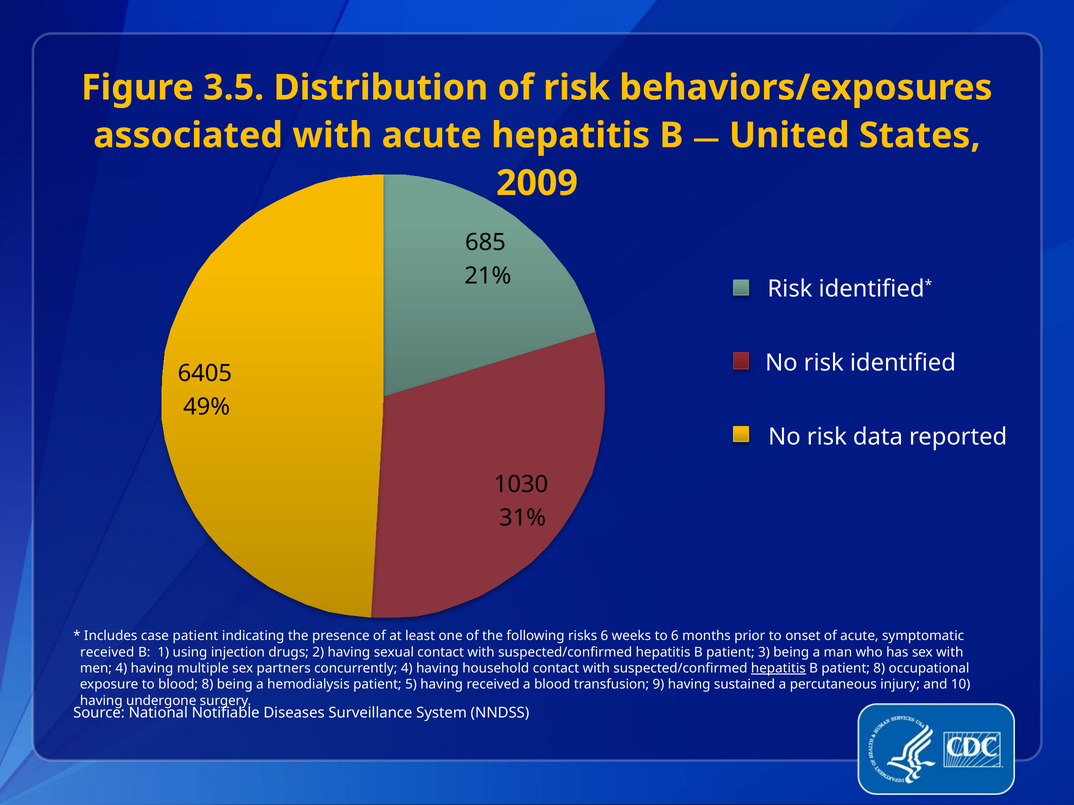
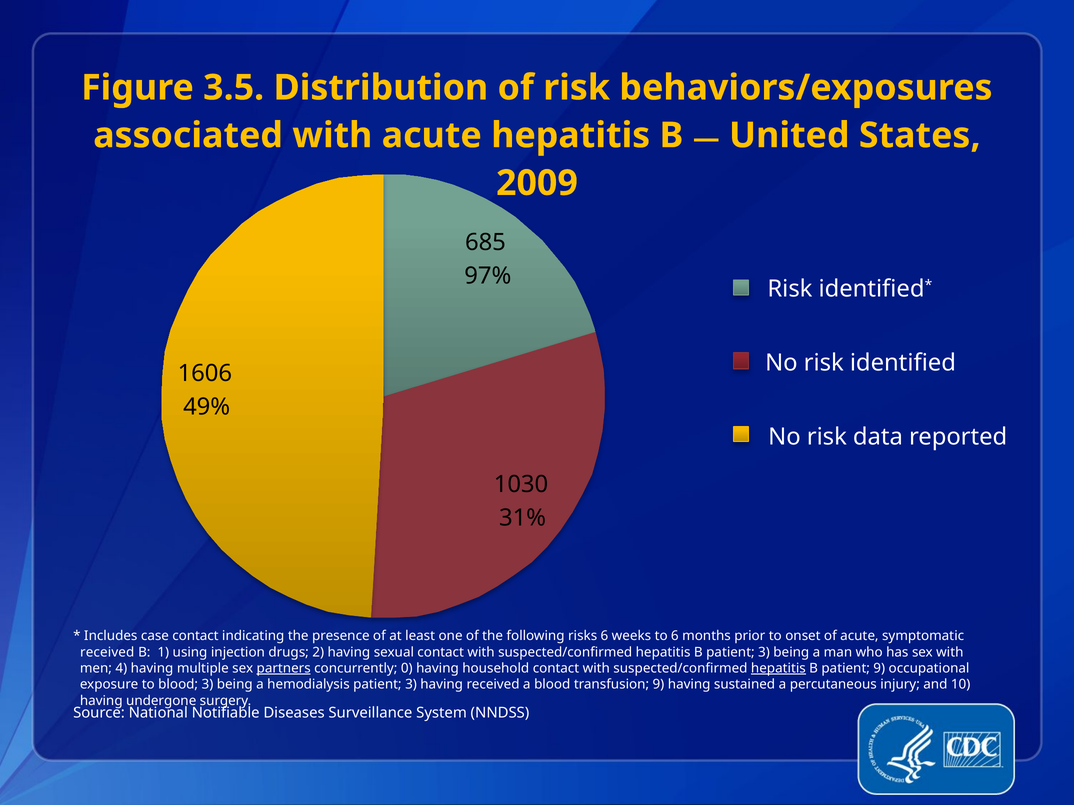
21%: 21% -> 97%
6405: 6405 -> 1606
case patient: patient -> contact
partners underline: none -> present
concurrently 4: 4 -> 0
patient 8: 8 -> 9
blood 8: 8 -> 3
hemodialysis patient 5: 5 -> 3
